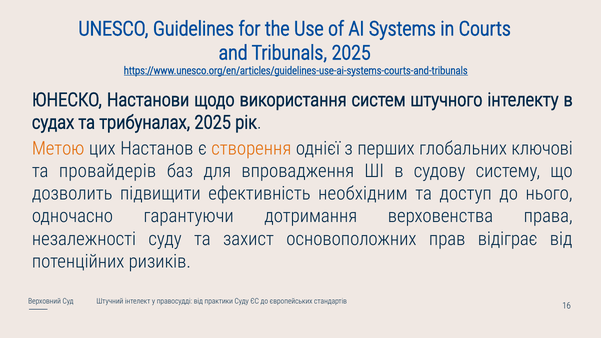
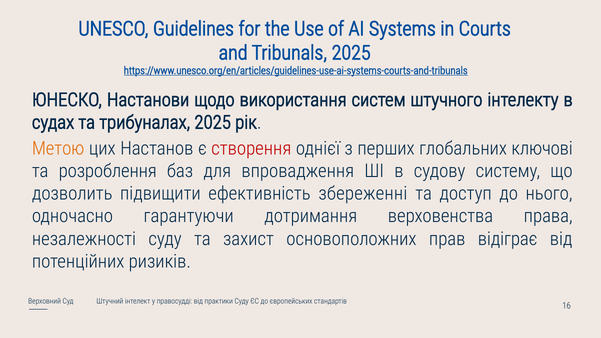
створення colour: orange -> red
провайдерів: провайдерів -> розроблення
необхідним: необхідним -> збереженні
